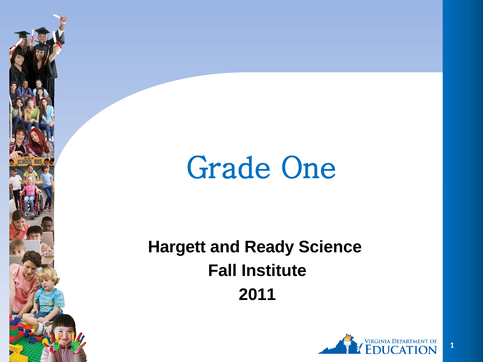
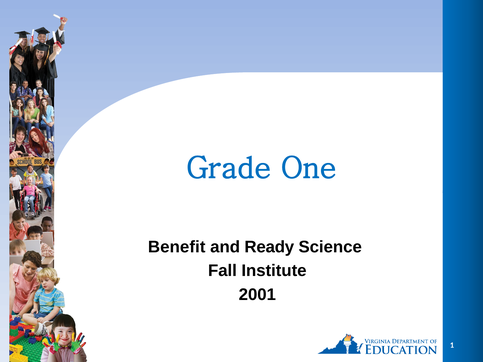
Hargett: Hargett -> Benefit
2011: 2011 -> 2001
